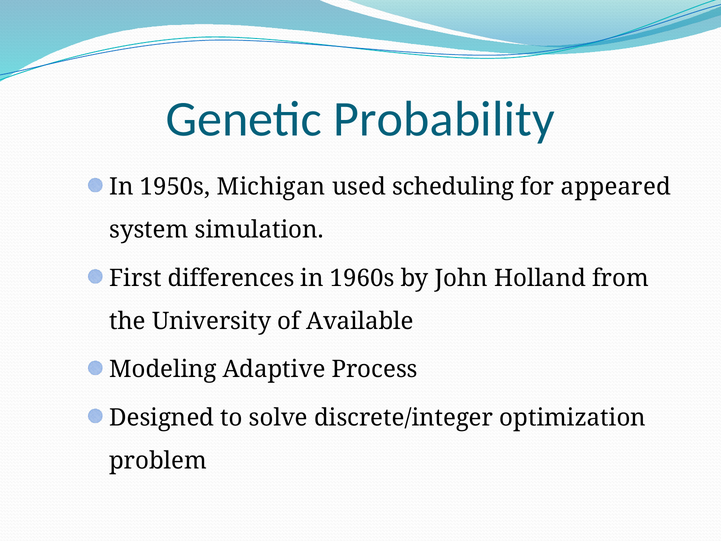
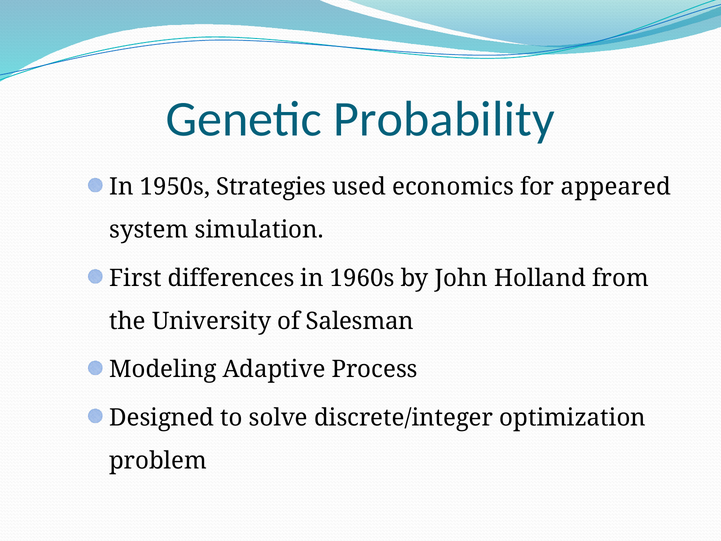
Michigan: Michigan -> Strategies
scheduling: scheduling -> economics
Available: Available -> Salesman
